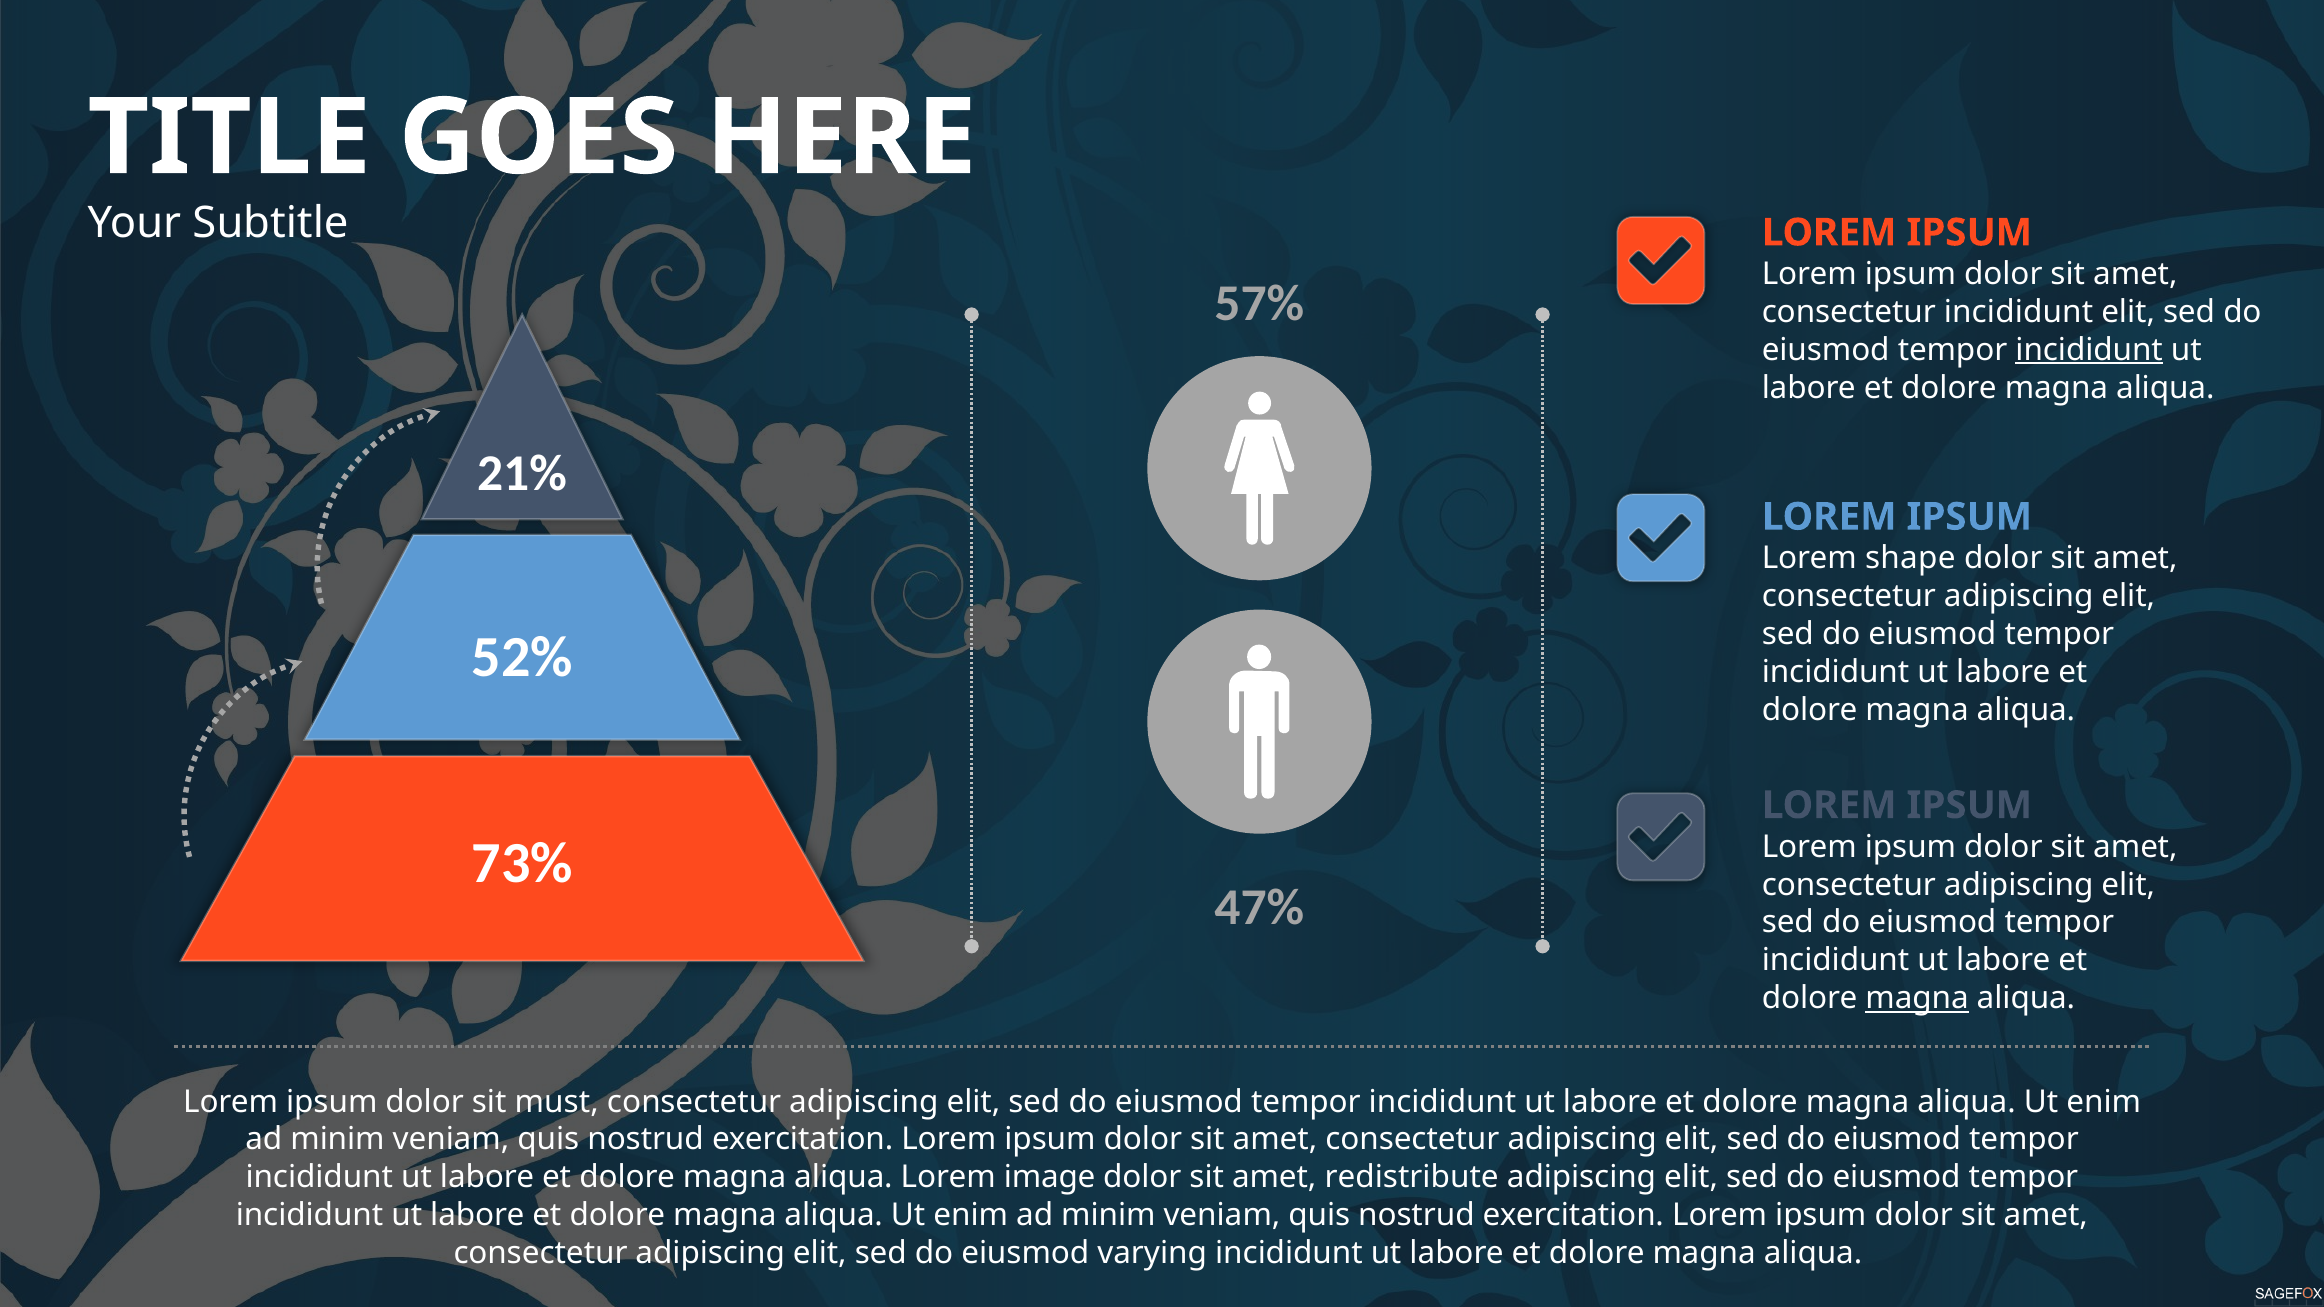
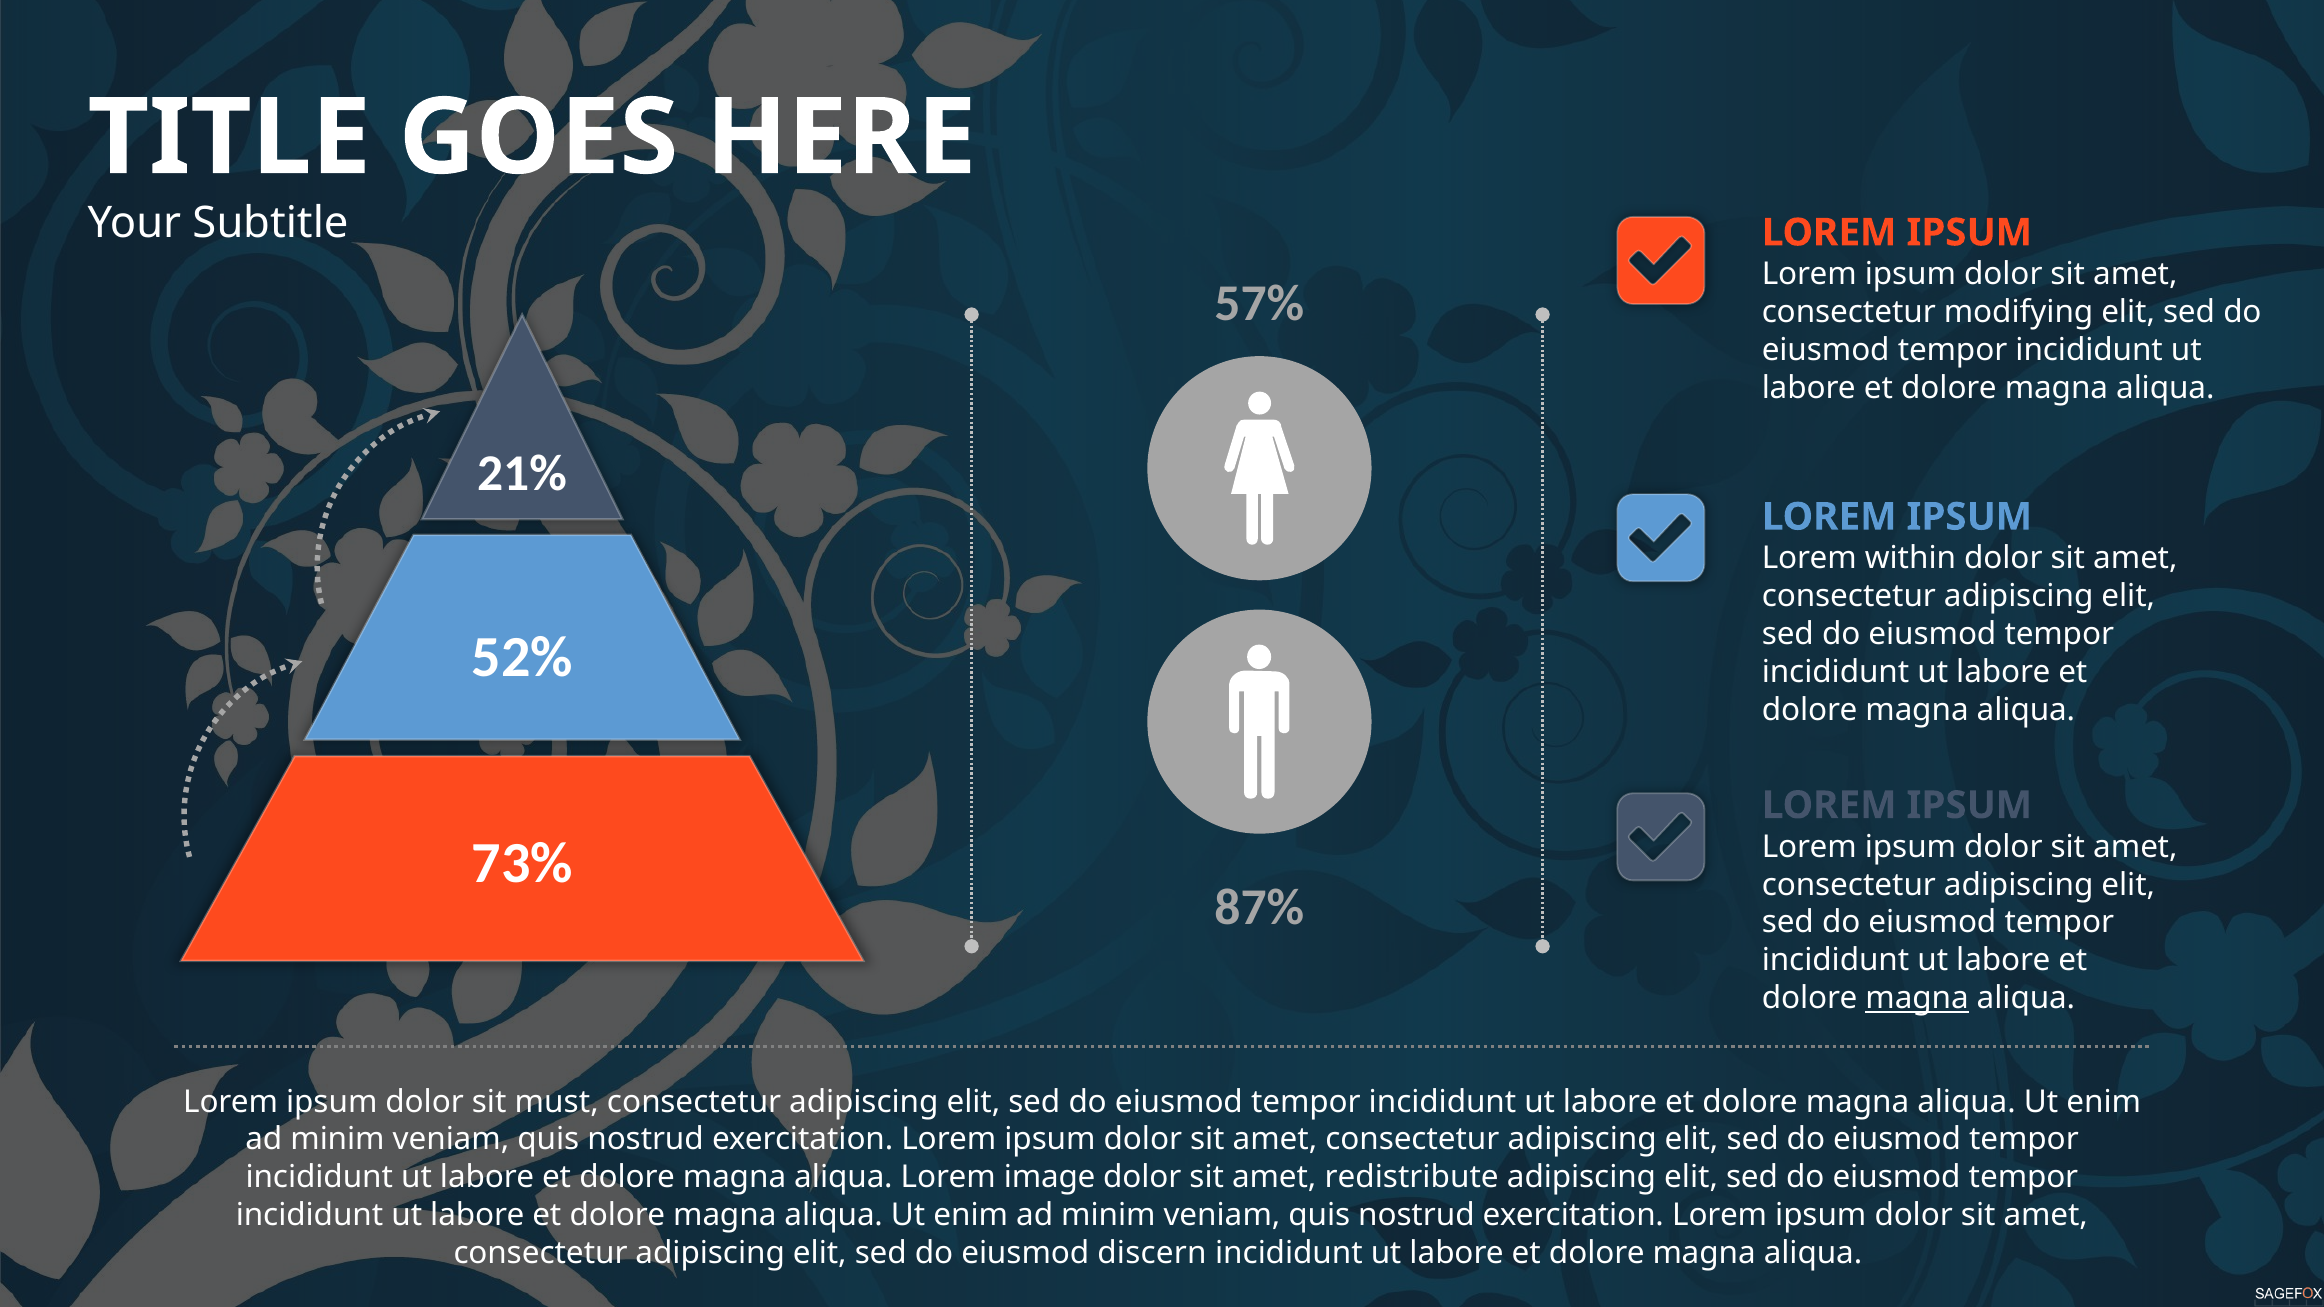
consectetur incididunt: incididunt -> modifying
incididunt at (2089, 350) underline: present -> none
shape: shape -> within
47%: 47% -> 87%
varying: varying -> discern
